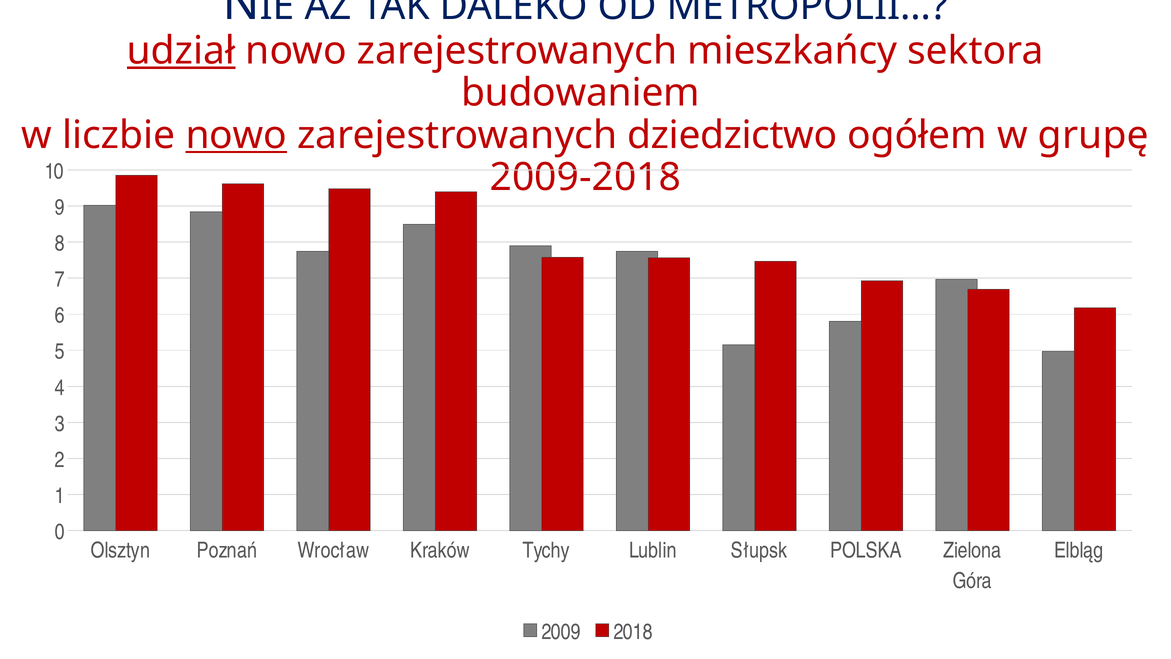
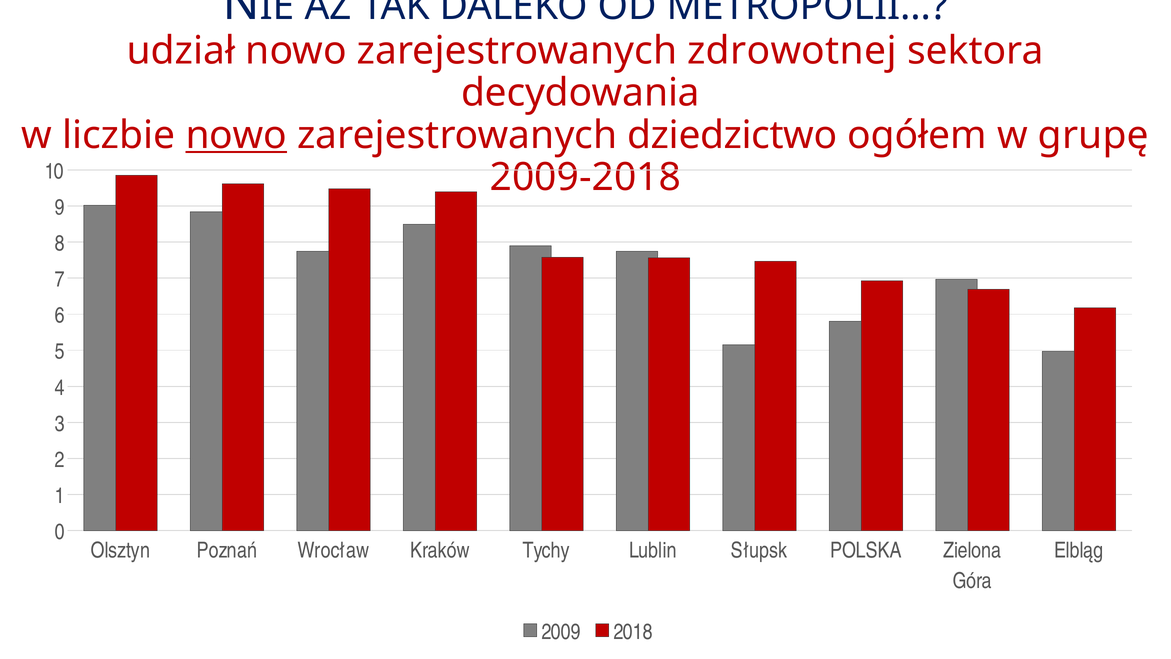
udział underline: present -> none
mieszkańcy: mieszkańcy -> zdrowotnej
budowaniem: budowaniem -> decydowania
